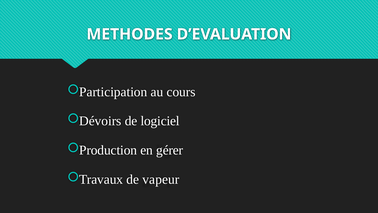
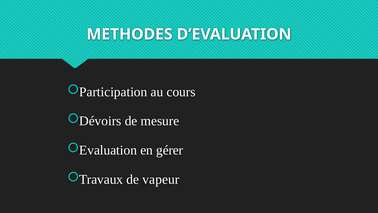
logiciel: logiciel -> mesure
Production: Production -> Evaluation
